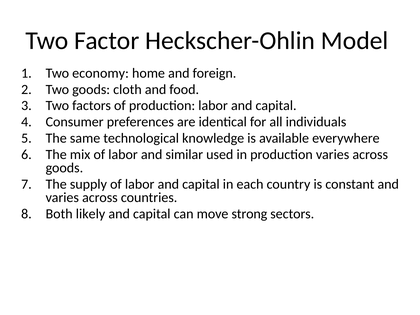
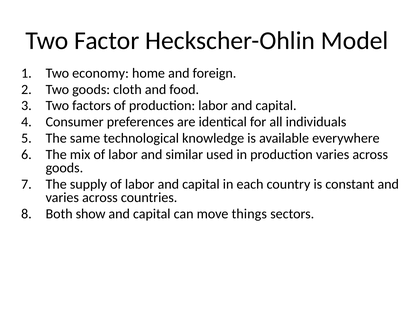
likely: likely -> show
strong: strong -> things
